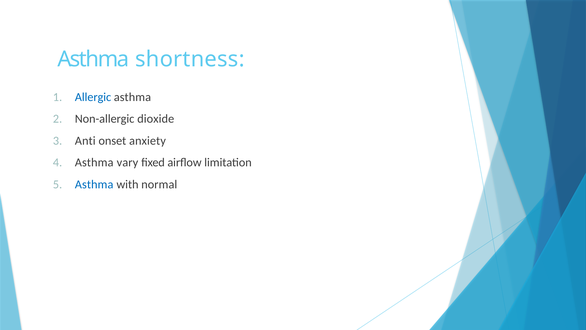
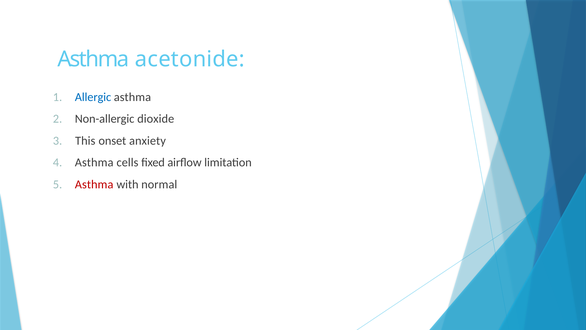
shortness: shortness -> acetonide
Anti: Anti -> This
vary: vary -> cells
Asthma at (94, 184) colour: blue -> red
